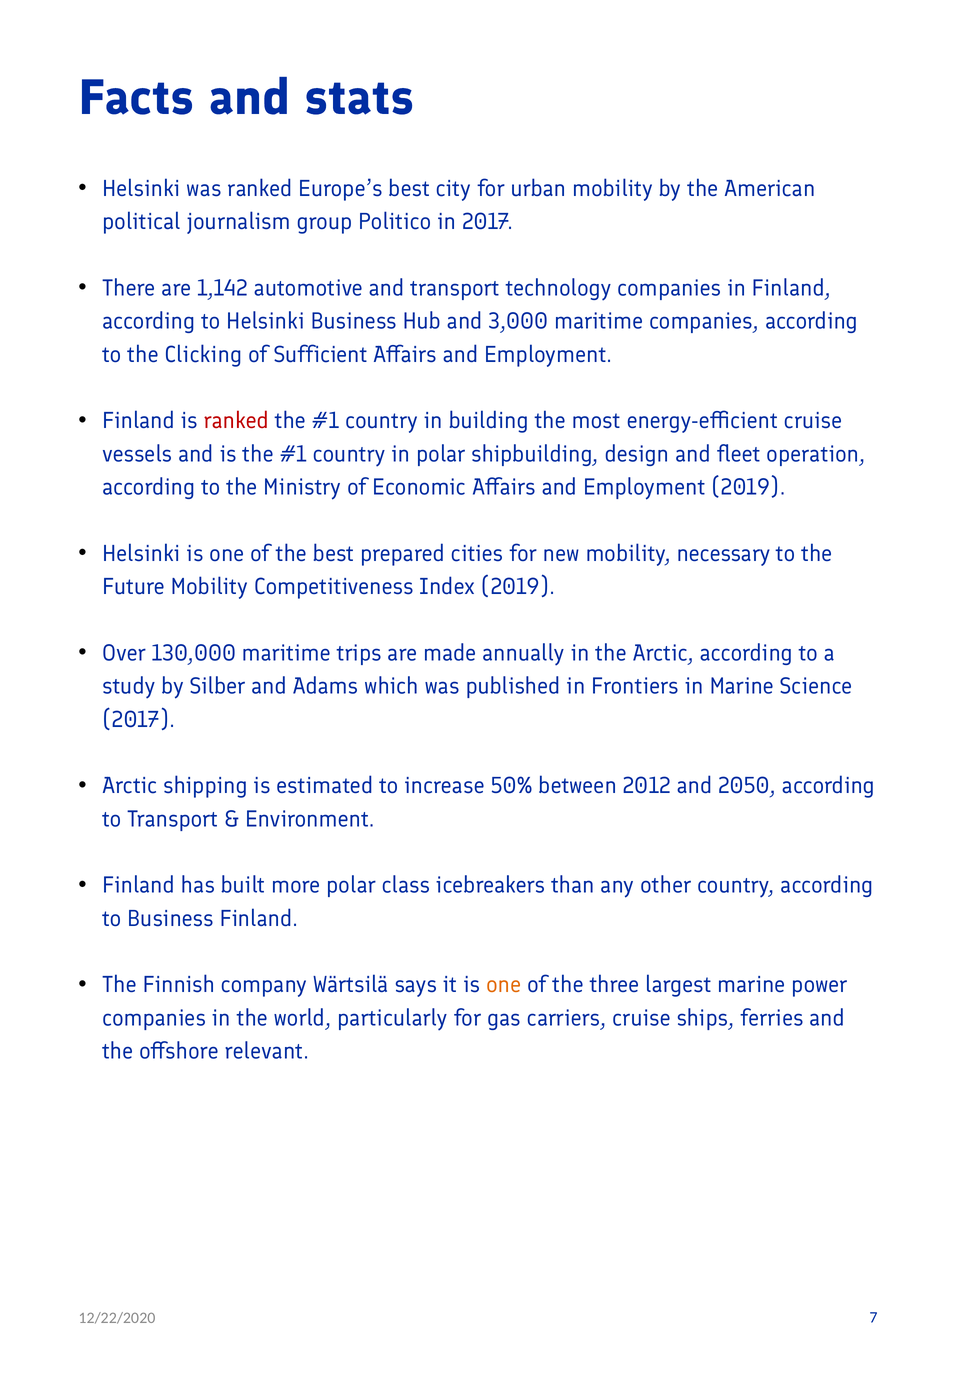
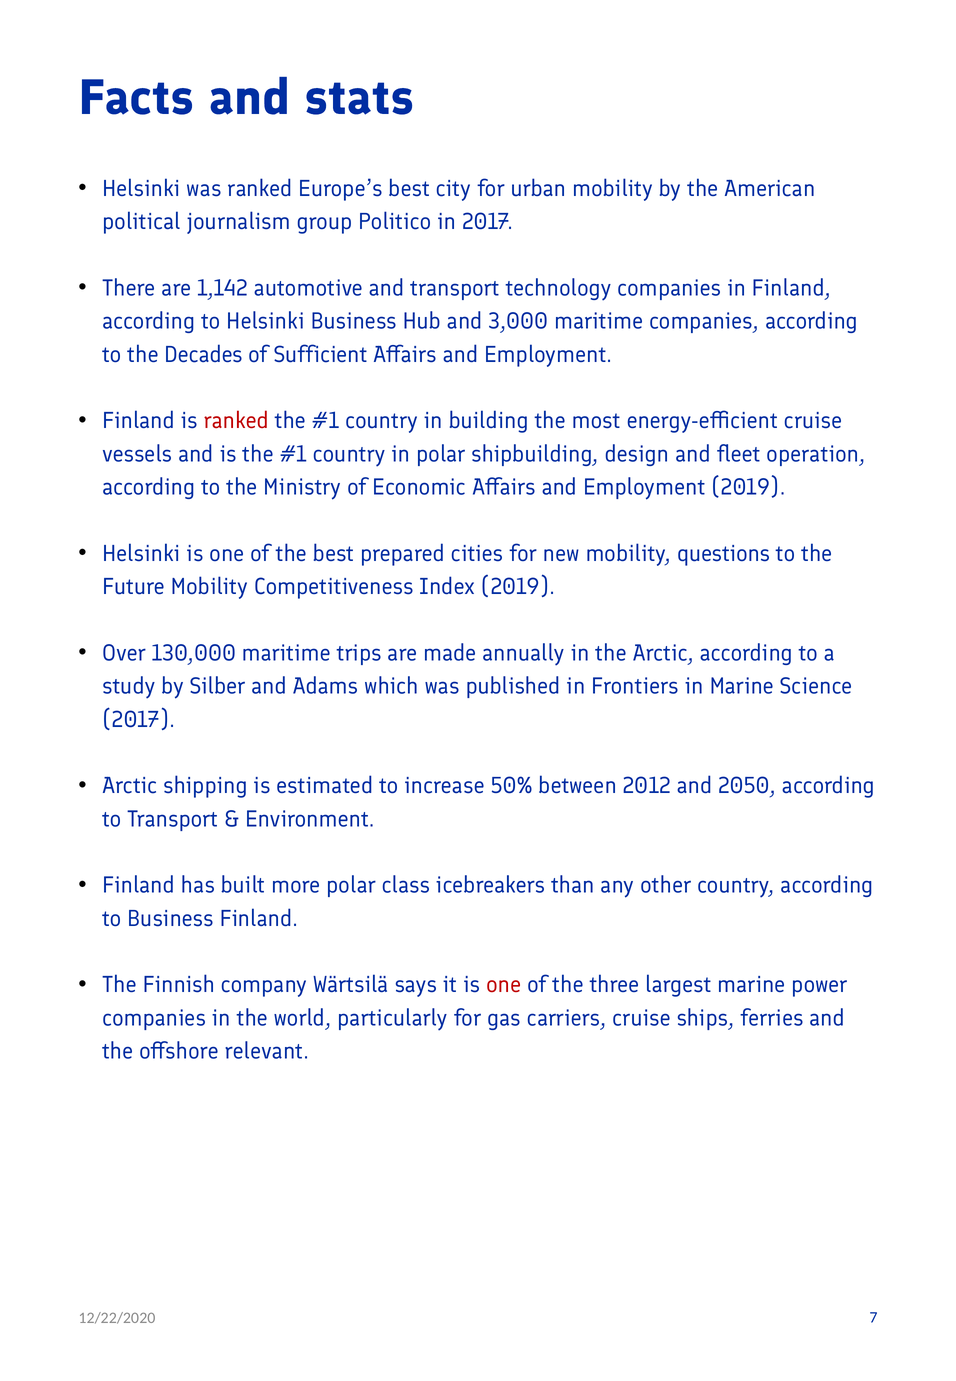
Clicking: Clicking -> Decades
necessary: necessary -> questions
one at (504, 985) colour: orange -> red
